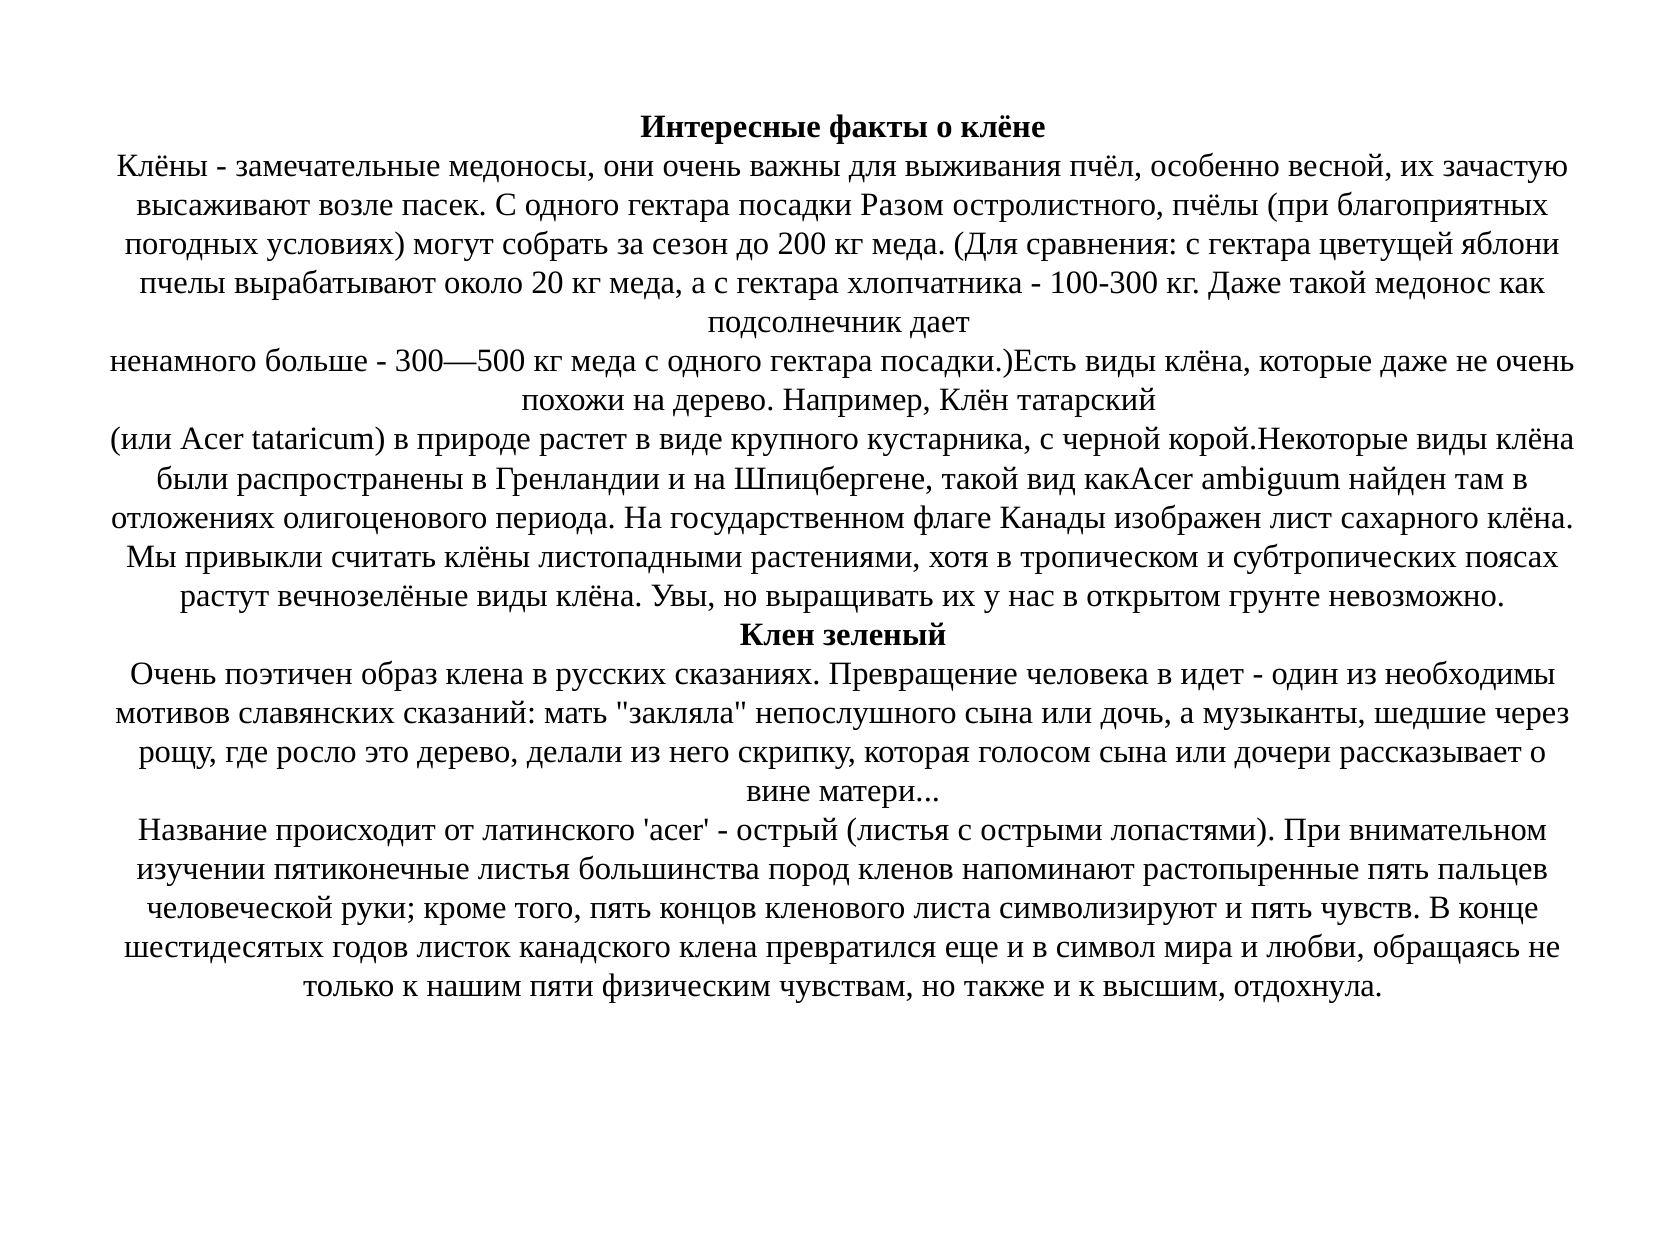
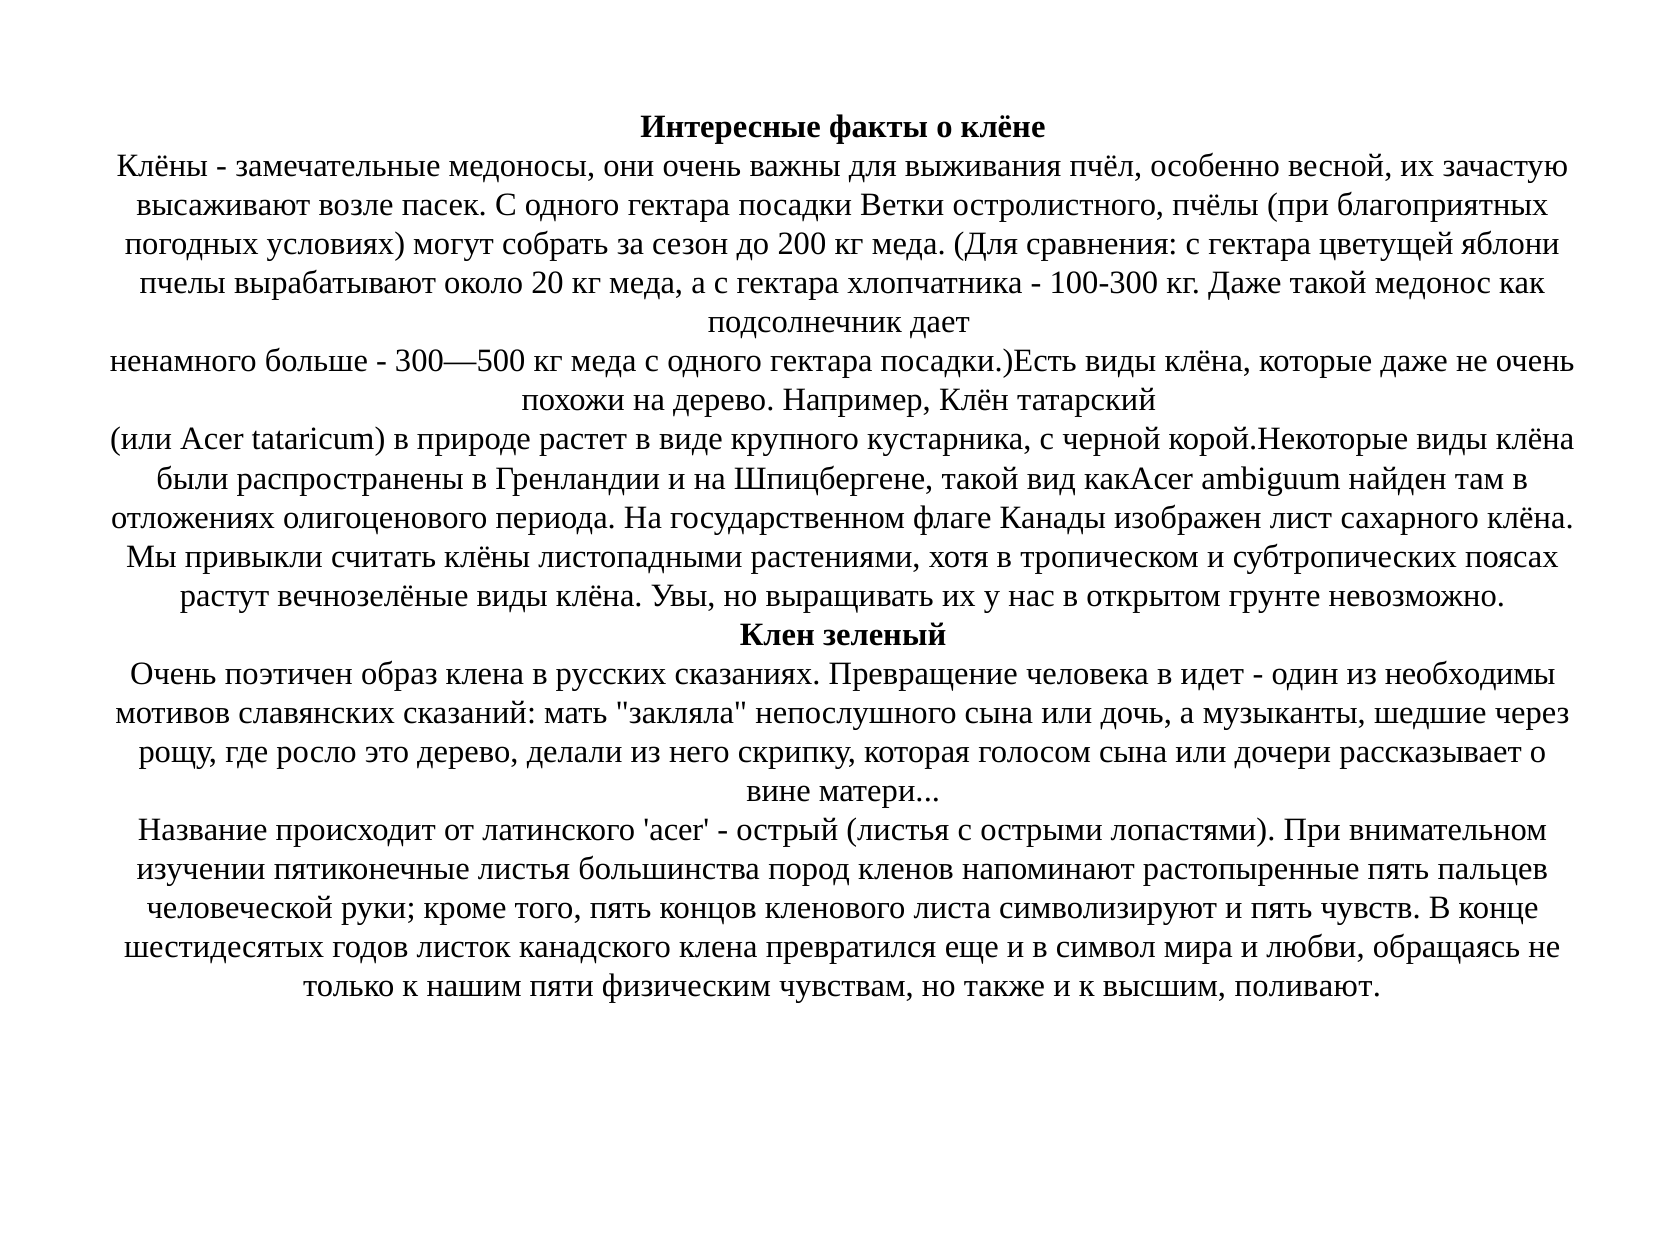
Разом: Разом -> Ветки
отдохнула: отдохнула -> поливают
